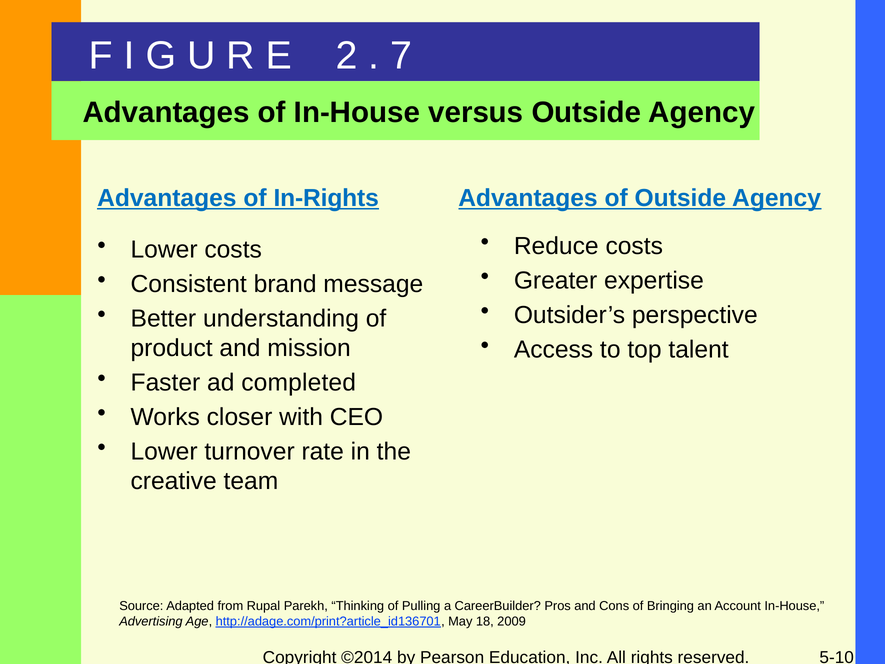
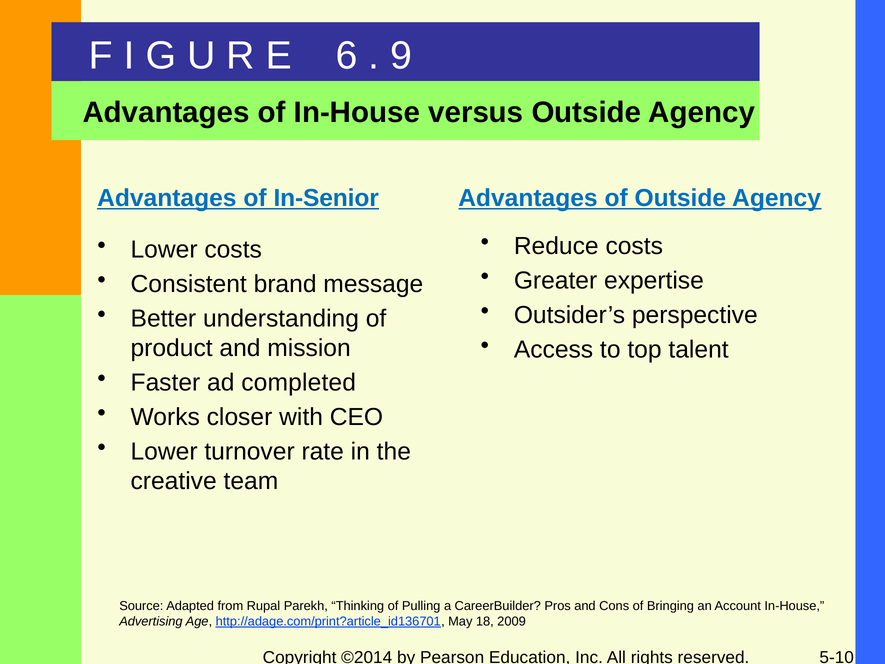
2: 2 -> 6
7: 7 -> 9
In-Rights: In-Rights -> In-Senior
